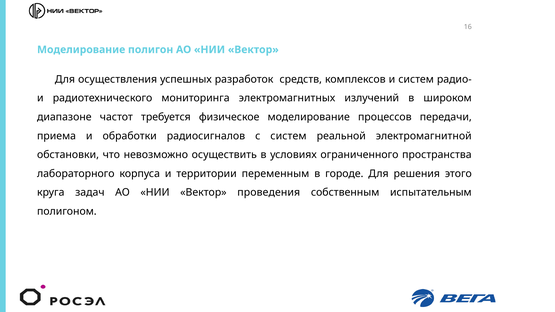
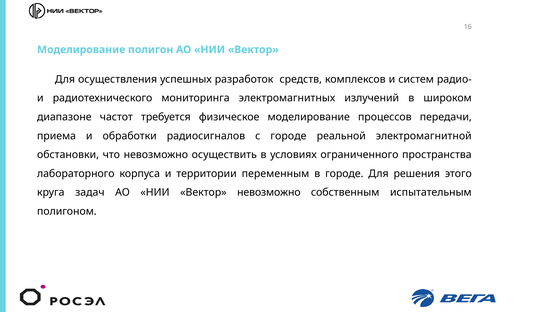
с систем: систем -> городе
Вектор проведения: проведения -> невозможно
